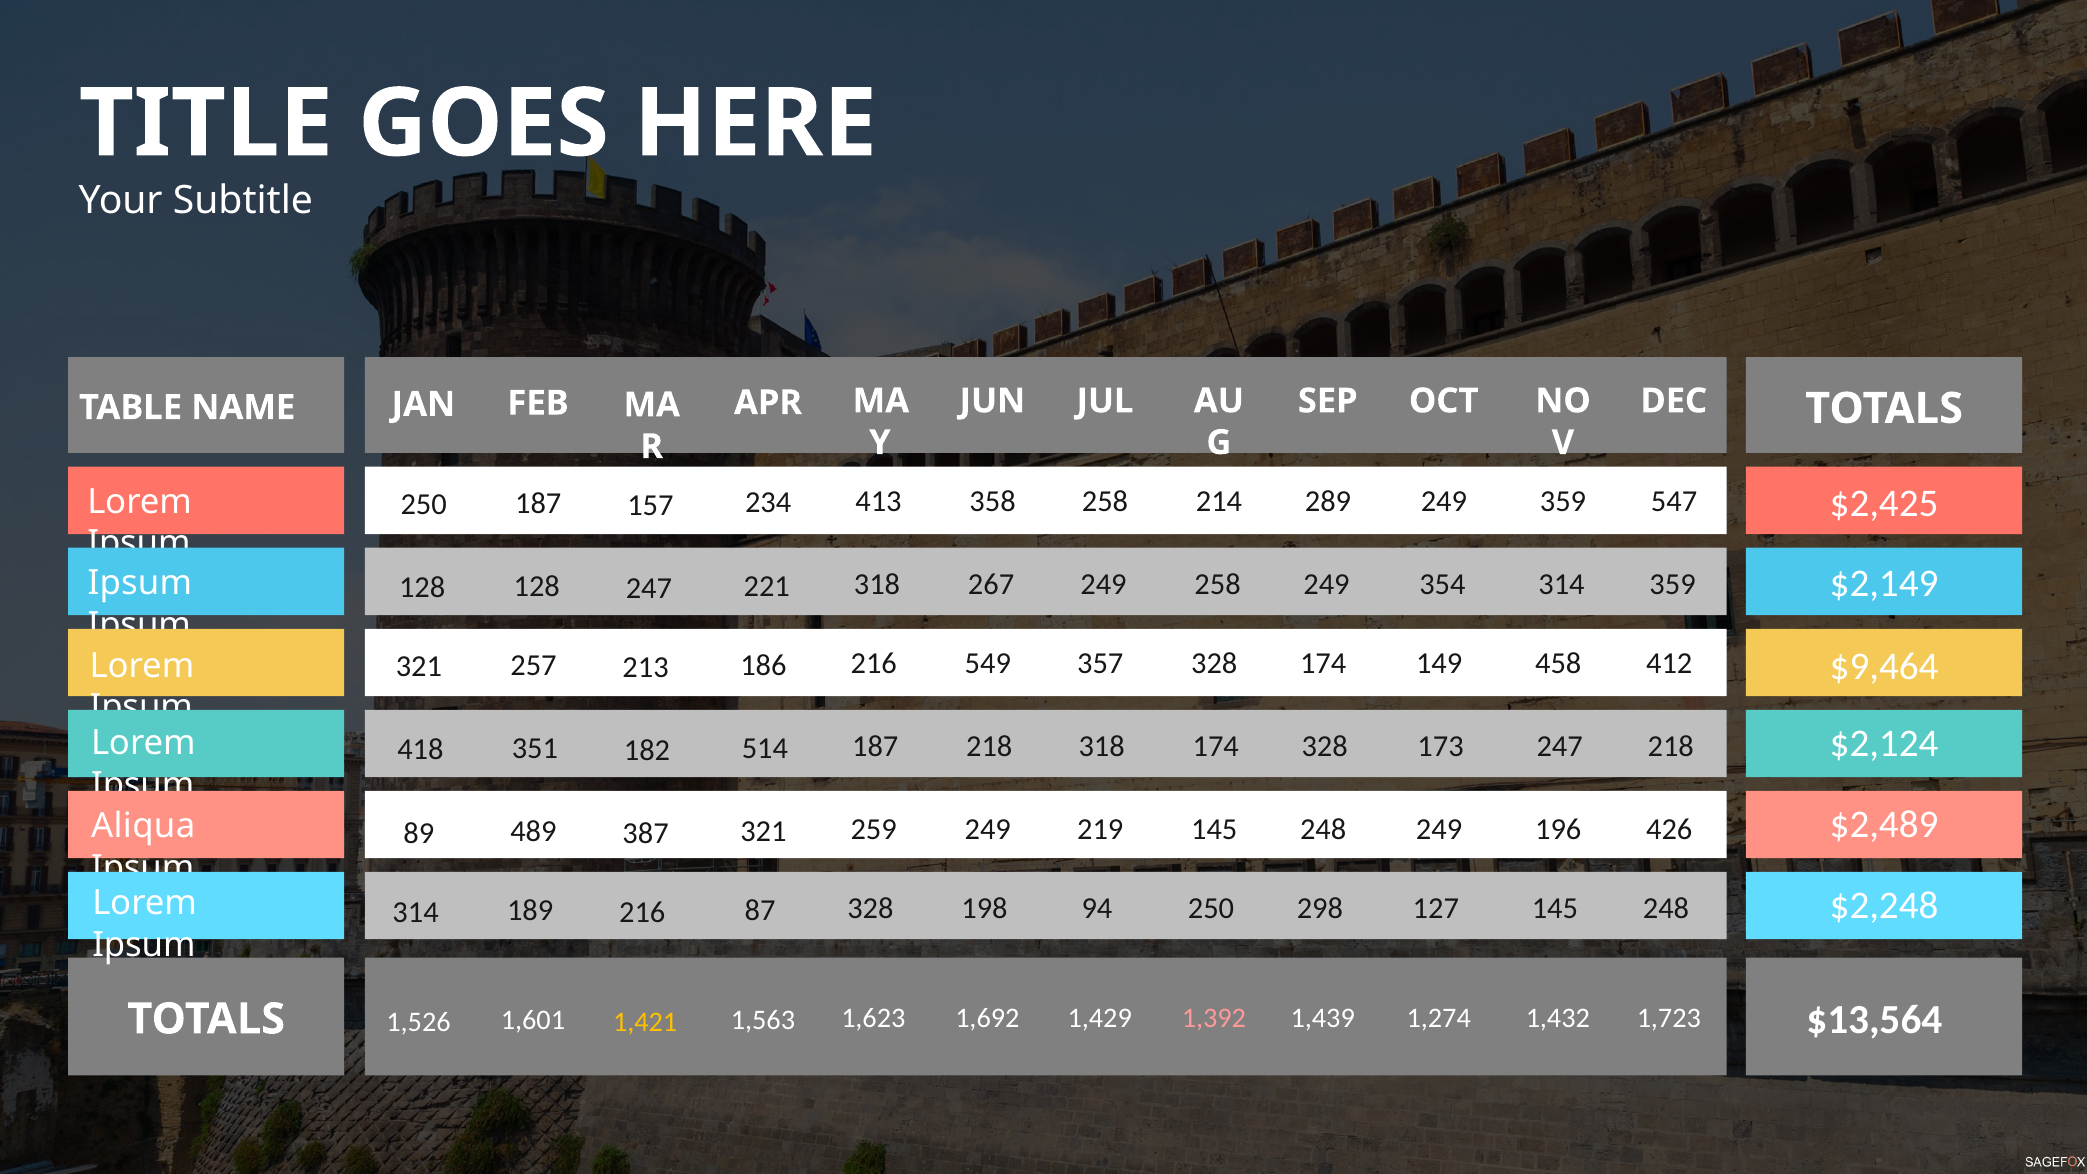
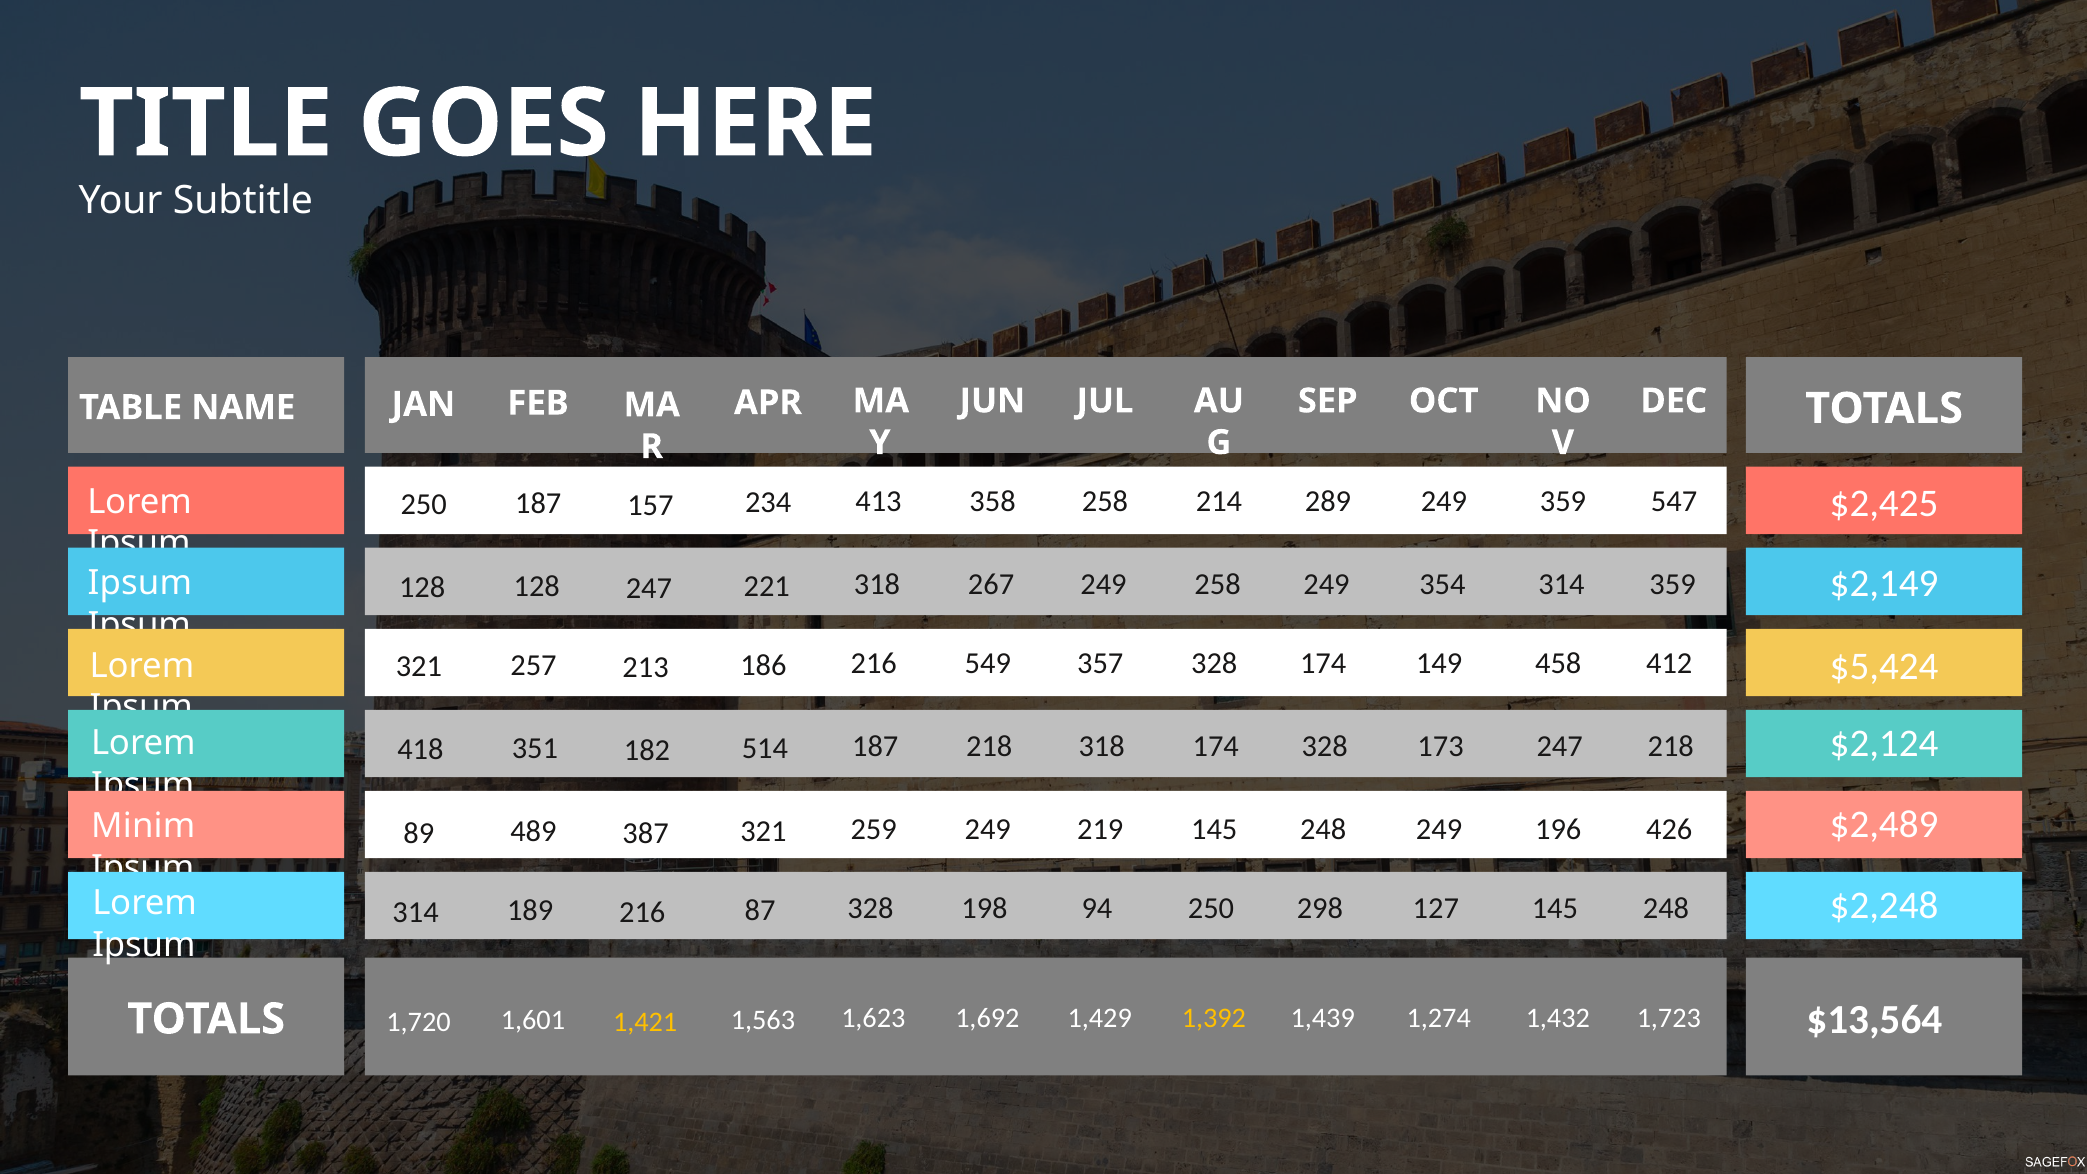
$9,464: $9,464 -> $5,424
Aliqua: Aliqua -> Minim
1,392 colour: pink -> yellow
1,526: 1,526 -> 1,720
